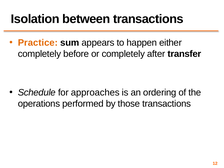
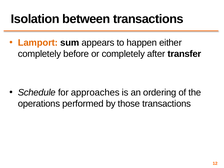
Practice: Practice -> Lamport
